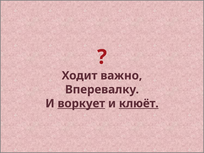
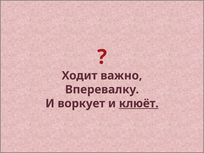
воркует underline: present -> none
